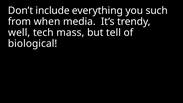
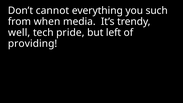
include: include -> cannot
mass: mass -> pride
tell: tell -> left
biological: biological -> providing
